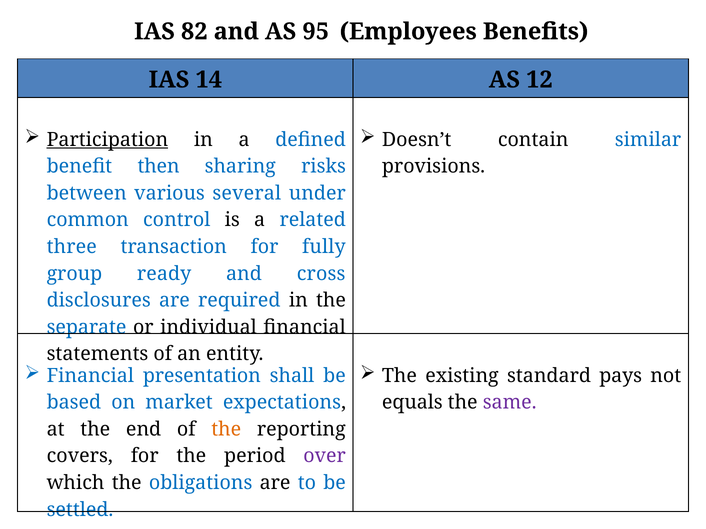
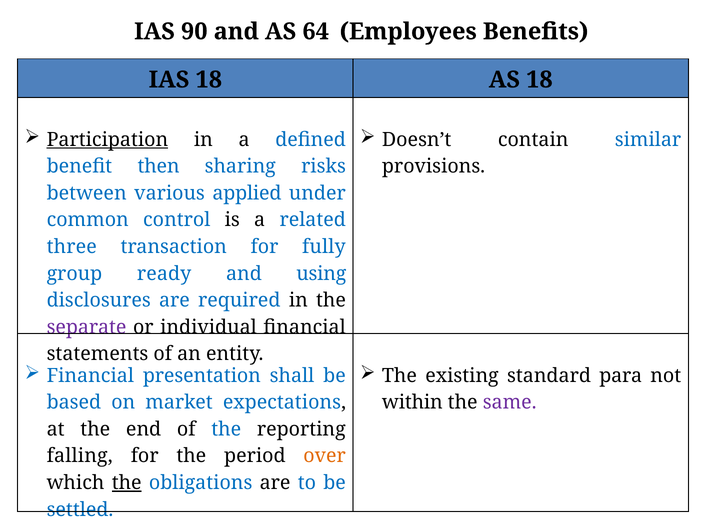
82: 82 -> 90
95: 95 -> 64
IAS 14: 14 -> 18
AS 12: 12 -> 18
several: several -> applied
cross: cross -> using
separate colour: blue -> purple
pays: pays -> para
equals: equals -> within
the at (226, 430) colour: orange -> blue
covers: covers -> falling
over colour: purple -> orange
the at (127, 483) underline: none -> present
